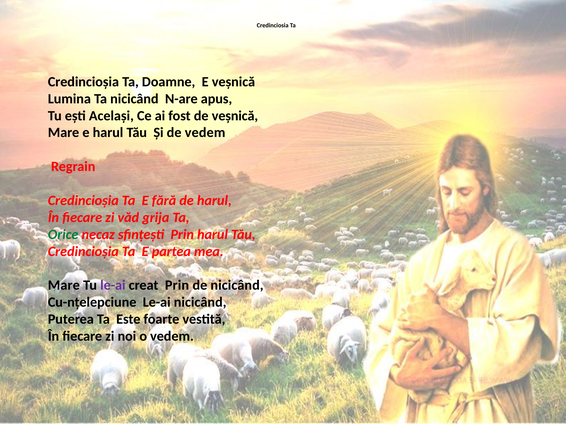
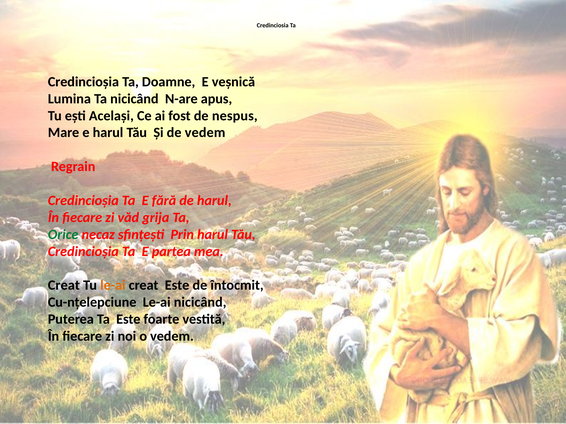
de veşnică: veşnică -> nespus
Mare at (64, 286): Mare -> Creat
le-ai at (113, 286) colour: purple -> orange
creat Prin: Prin -> Este
de nicicând: nicicând -> întocmit
